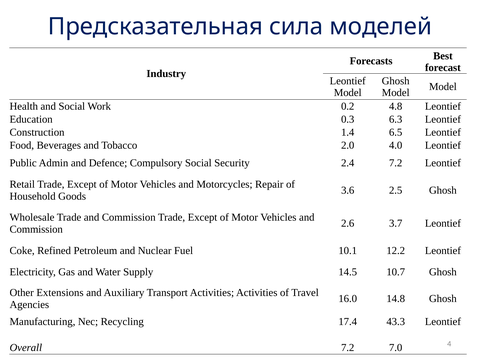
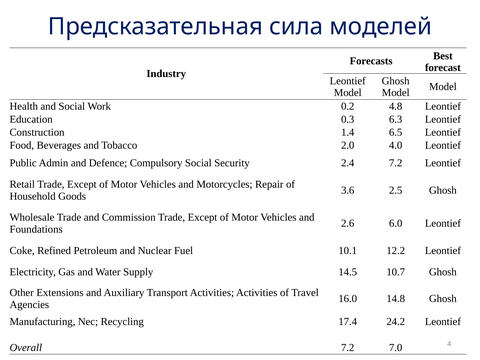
3.7: 3.7 -> 6.0
Commission at (36, 229): Commission -> Foundations
43.3: 43.3 -> 24.2
